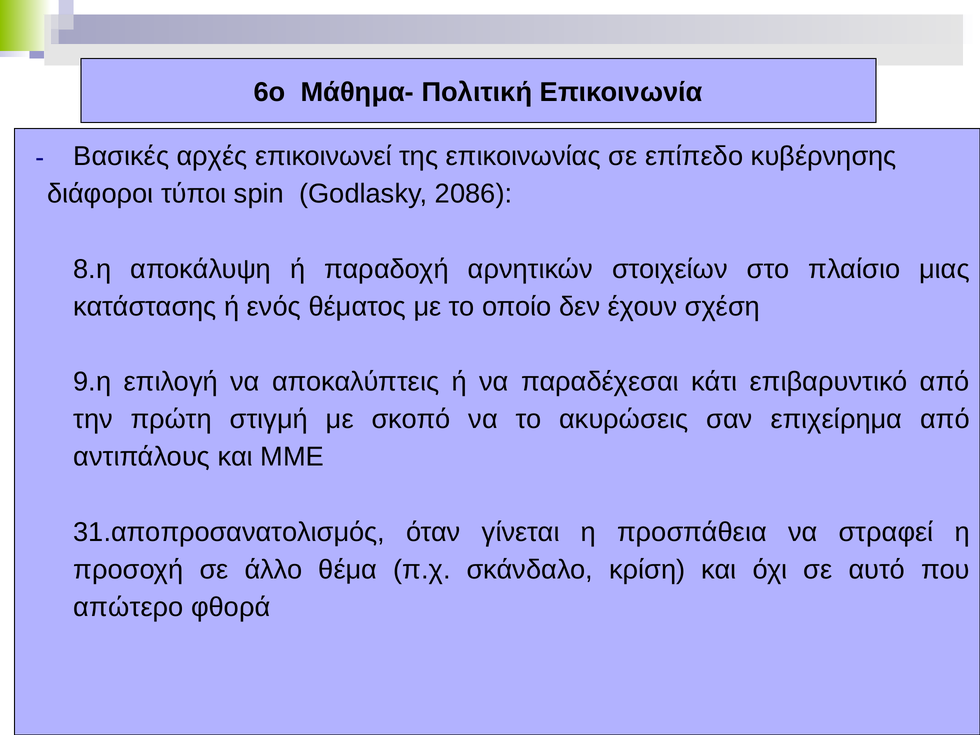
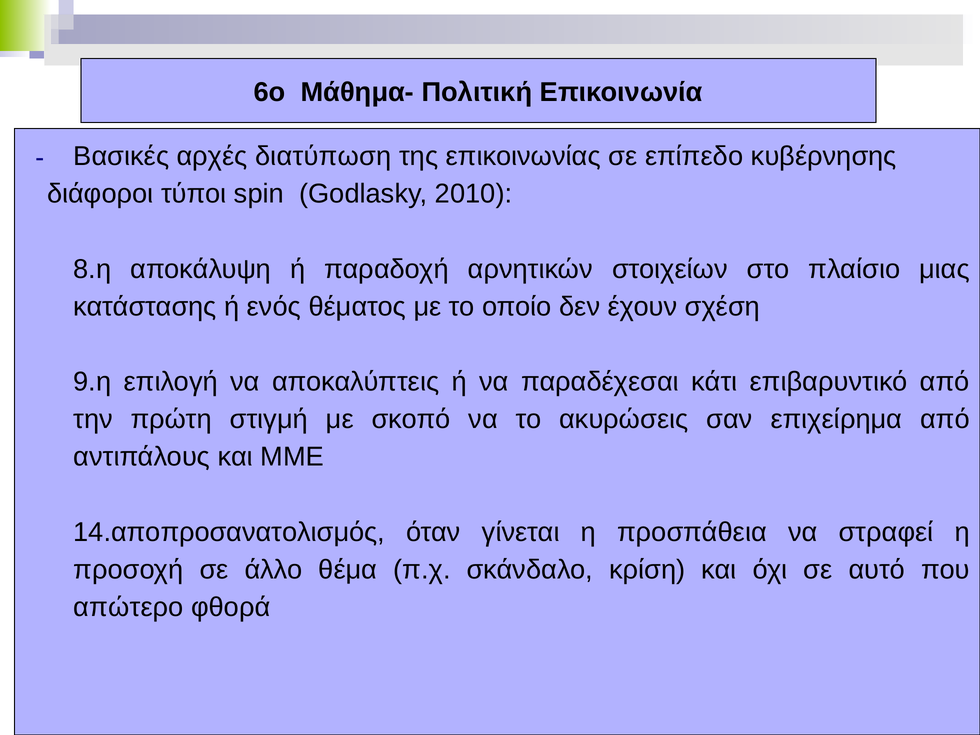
επικοινωνεί: επικοινωνεί -> διατύπωση
2086: 2086 -> 2010
31.αποπροσανατολισμός: 31.αποπροσανατολισμός -> 14.αποπροσανατολισμός
